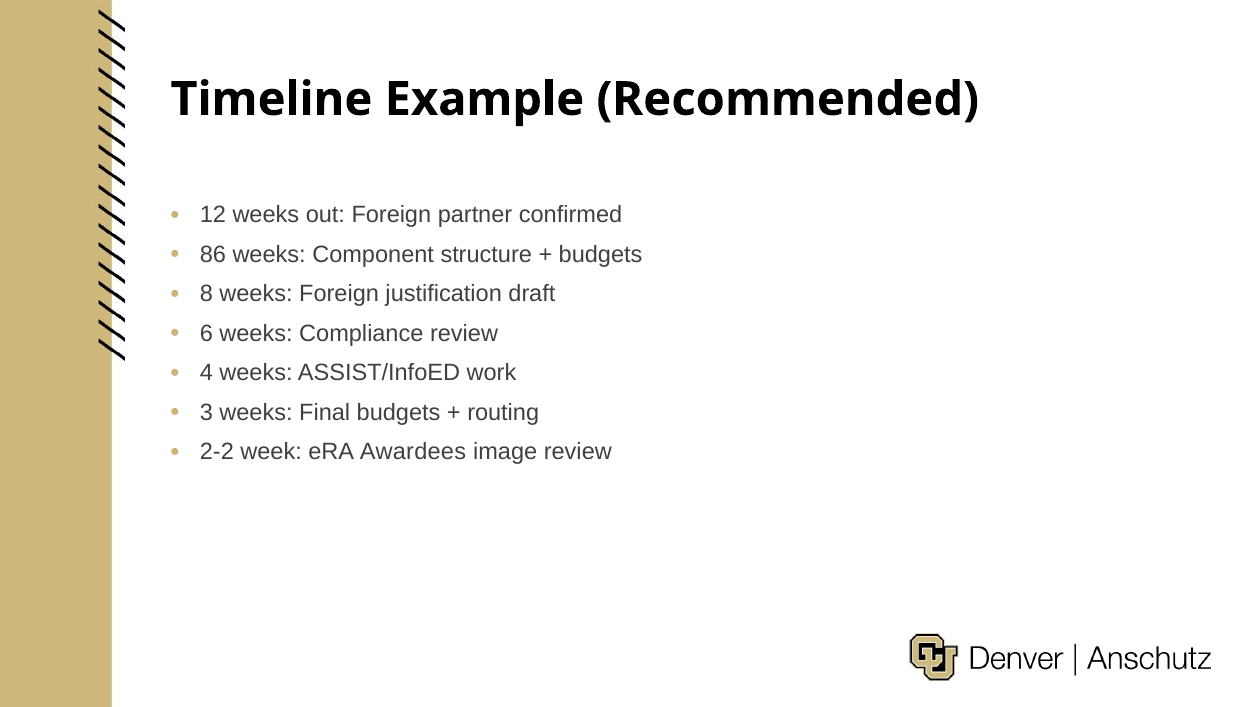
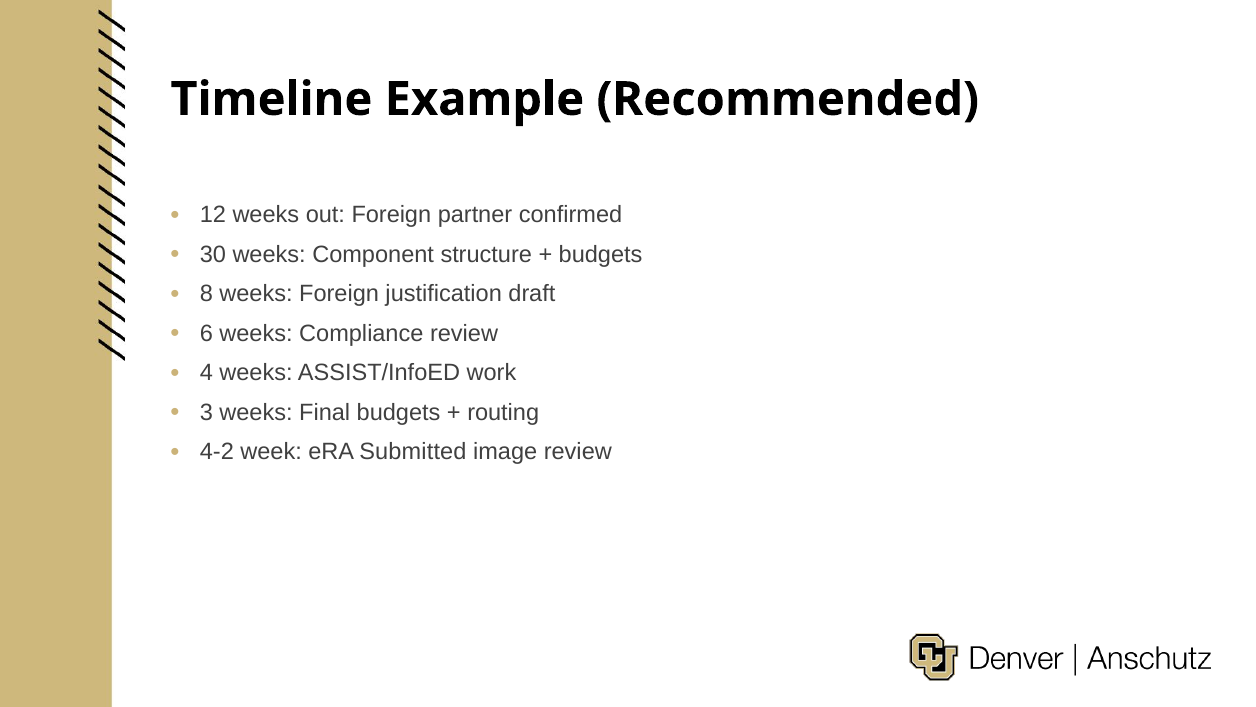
86: 86 -> 30
2-2: 2-2 -> 4-2
Awardees: Awardees -> Submitted
